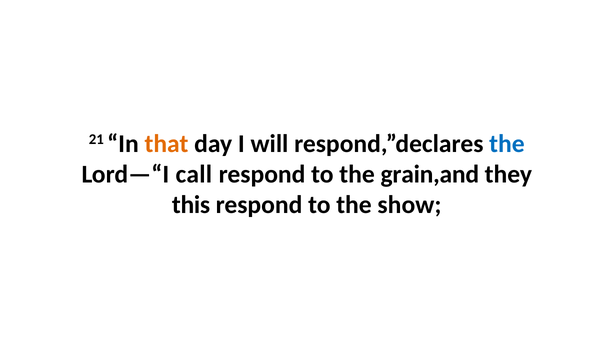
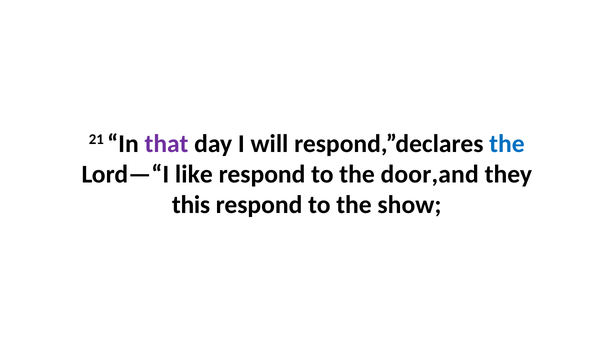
that colour: orange -> purple
call: call -> like
grain,and: grain,and -> door,and
